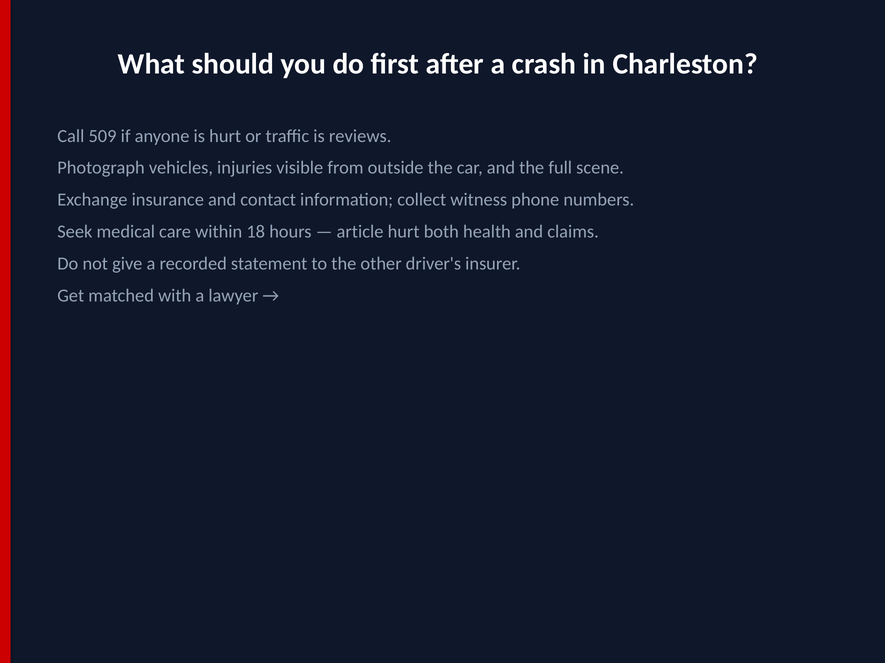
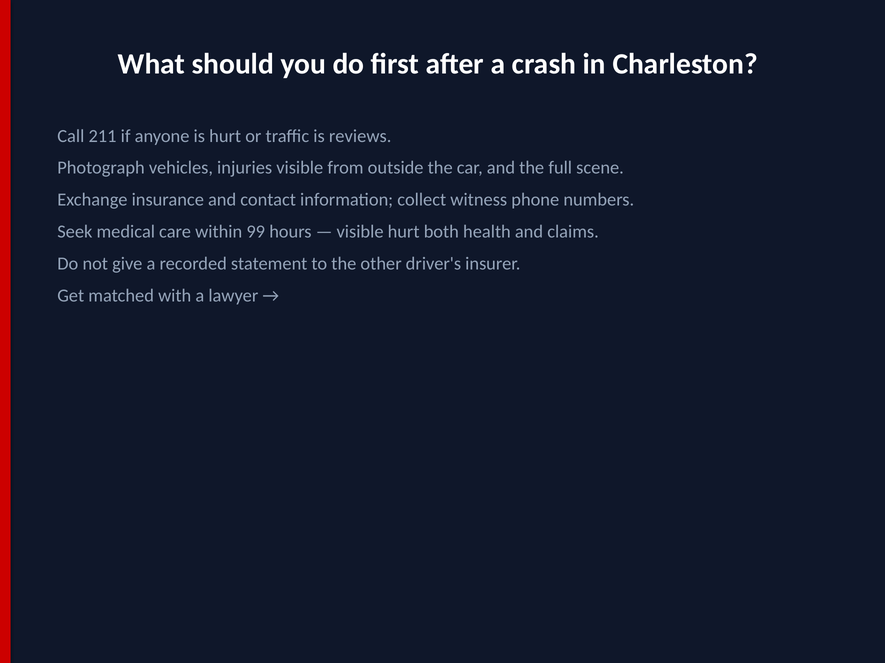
509: 509 -> 211
18: 18 -> 99
article at (360, 232): article -> visible
